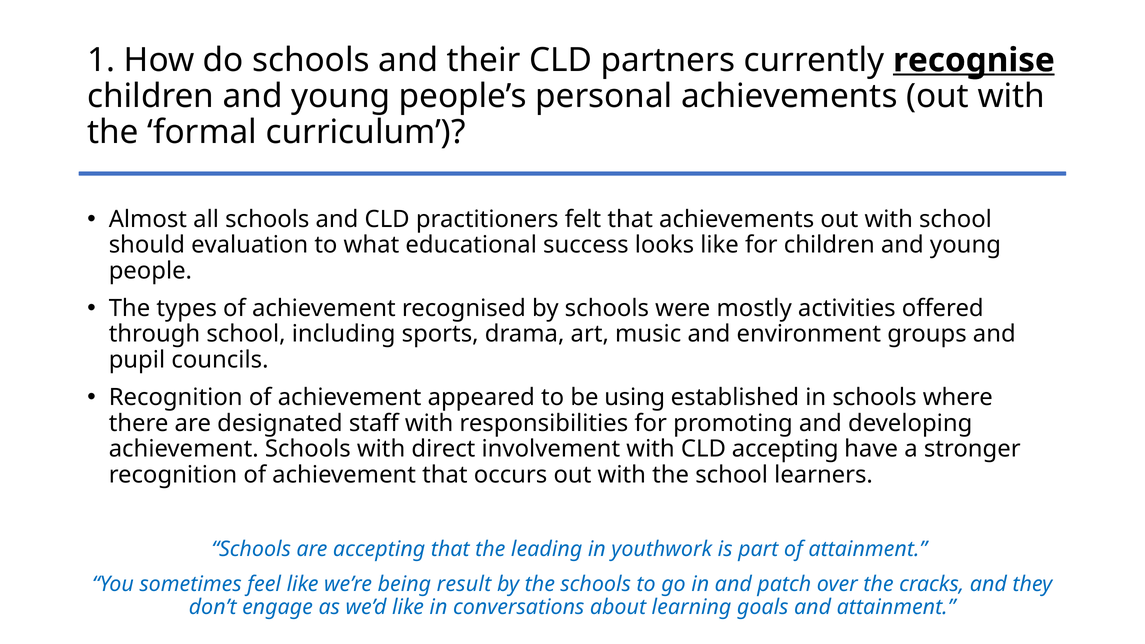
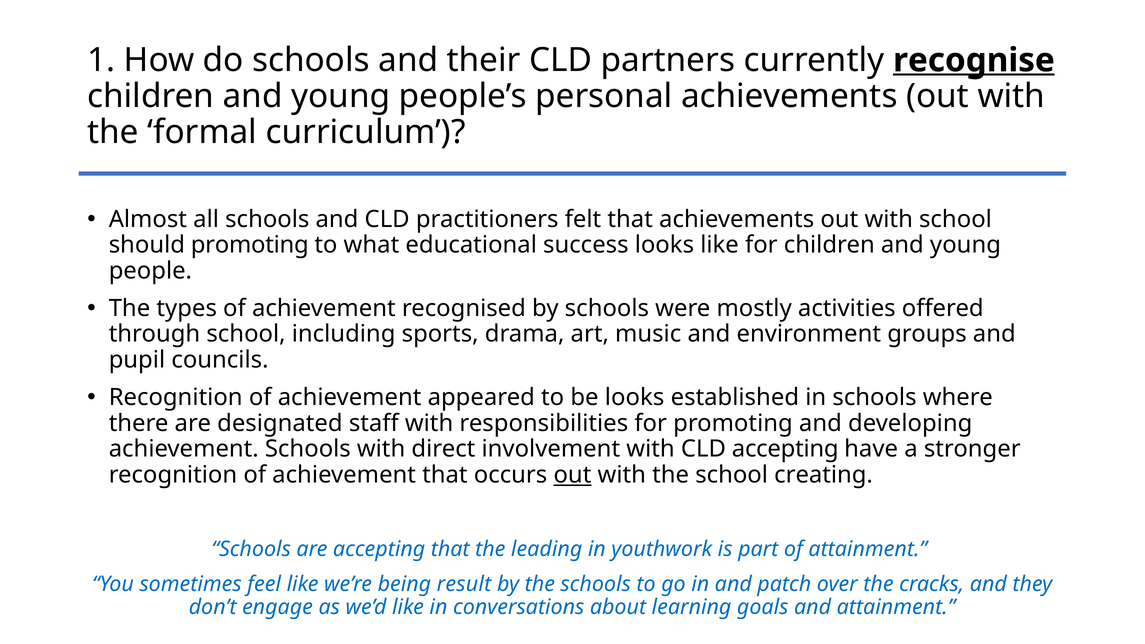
should evaluation: evaluation -> promoting
be using: using -> looks
out at (572, 475) underline: none -> present
learners: learners -> creating
